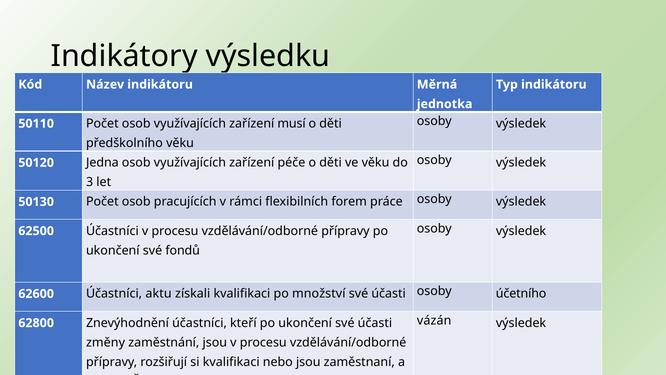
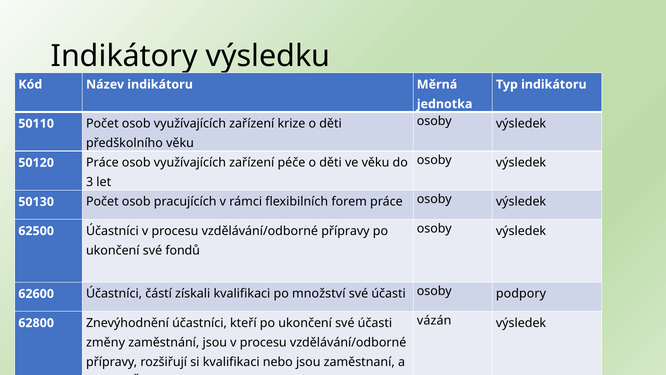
musí: musí -> krize
50120 Jedna: Jedna -> Práce
aktu: aktu -> částí
účetního: účetního -> podpory
